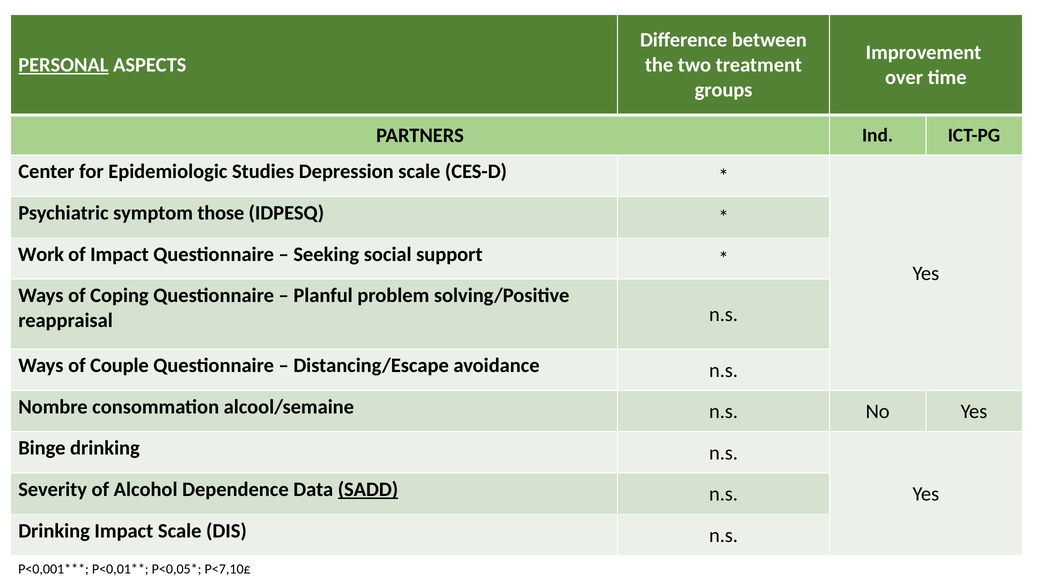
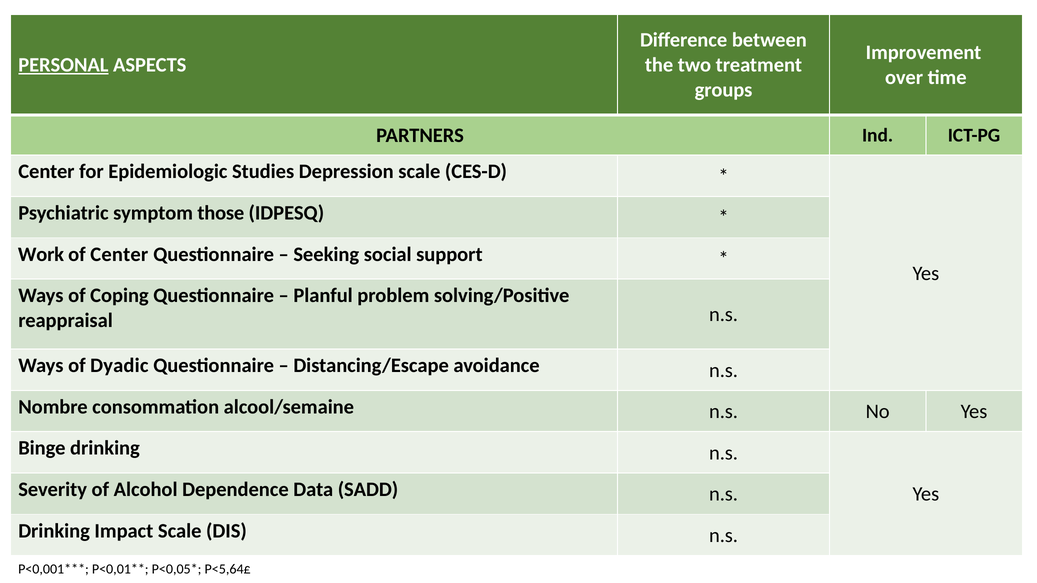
of Impact: Impact -> Center
Couple: Couple -> Dyadic
SADD underline: present -> none
P<7,10£: P<7,10£ -> P<5,64£
